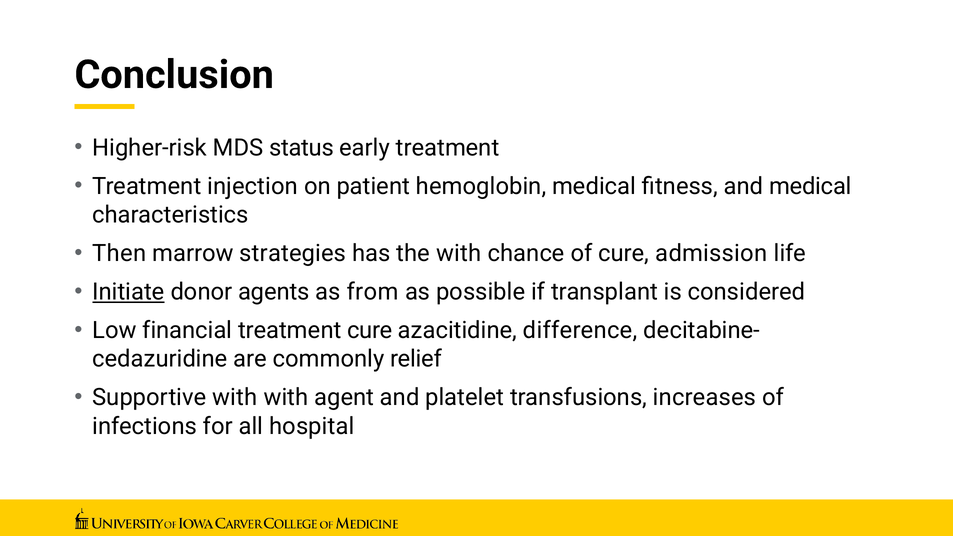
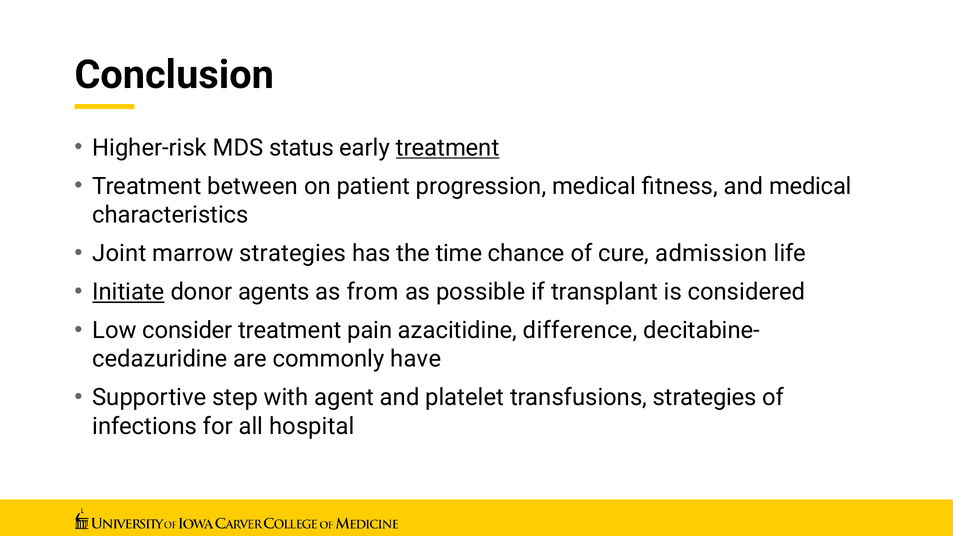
treatment at (448, 148) underline: none -> present
injection: injection -> between
hemoglobin: hemoglobin -> progression
Then: Then -> Joint
the with: with -> time
financial: financial -> consider
treatment cure: cure -> pain
relief: relief -> have
Supportive with: with -> step
transfusions increases: increases -> strategies
